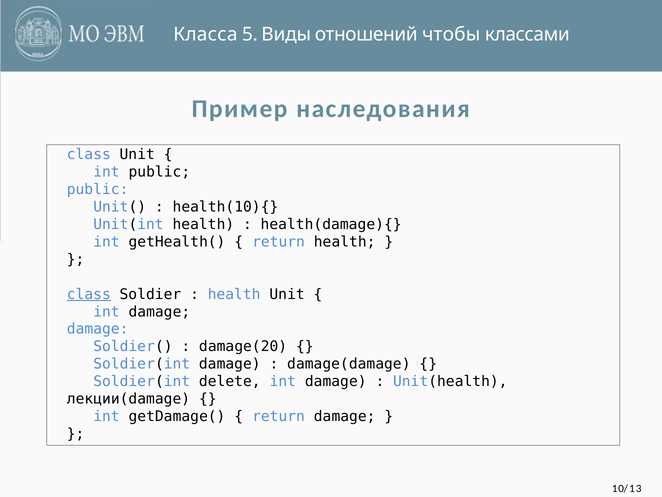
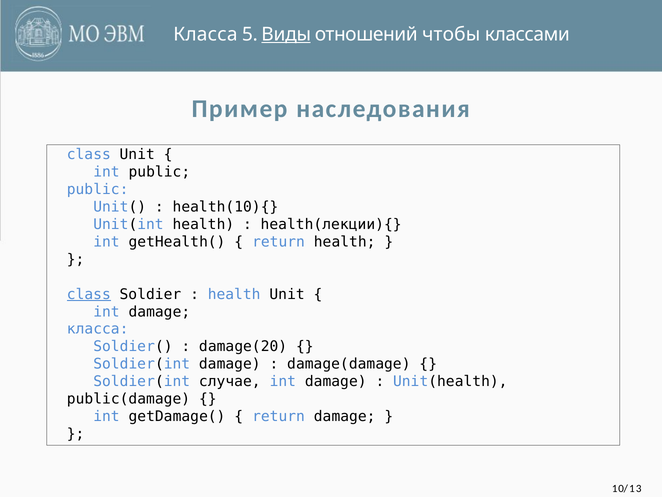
Виды underline: none -> present
health(damage){: health(damage){ -> health(лекции){
damage at (98, 329): damage -> класса
delete: delete -> случае
лекции(damage: лекции(damage -> public(damage
